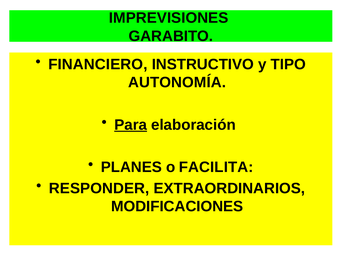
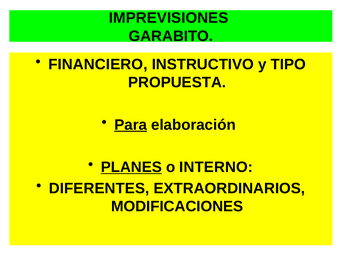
AUTONOMÍA: AUTONOMÍA -> PROPUESTA
PLANES underline: none -> present
FACILITA: FACILITA -> INTERNO
RESPONDER: RESPONDER -> DIFERENTES
